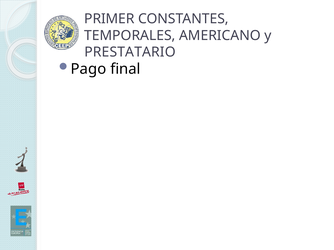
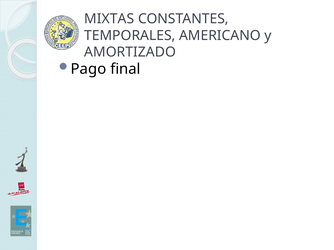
PRIMER: PRIMER -> MIXTAS
PRESTATARIO: PRESTATARIO -> AMORTIZADO
